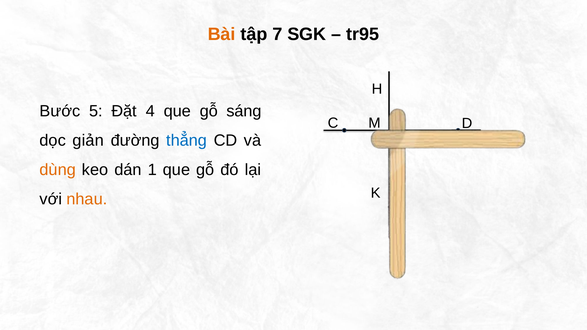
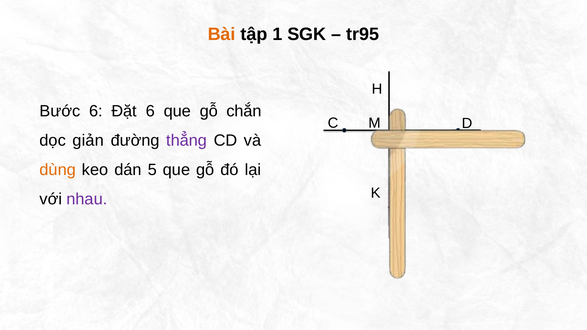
7: 7 -> 1
Bước 5: 5 -> 6
Đặt 4: 4 -> 6
sáng: sáng -> chắn
thẳng colour: blue -> purple
1: 1 -> 5
nhau colour: orange -> purple
